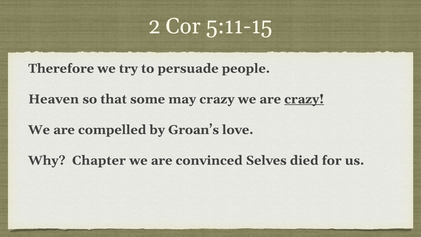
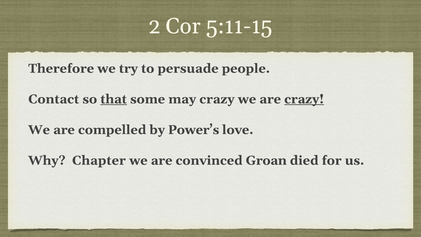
Heaven: Heaven -> Contact
that underline: none -> present
Groan’s: Groan’s -> Power’s
Selves: Selves -> Groan
